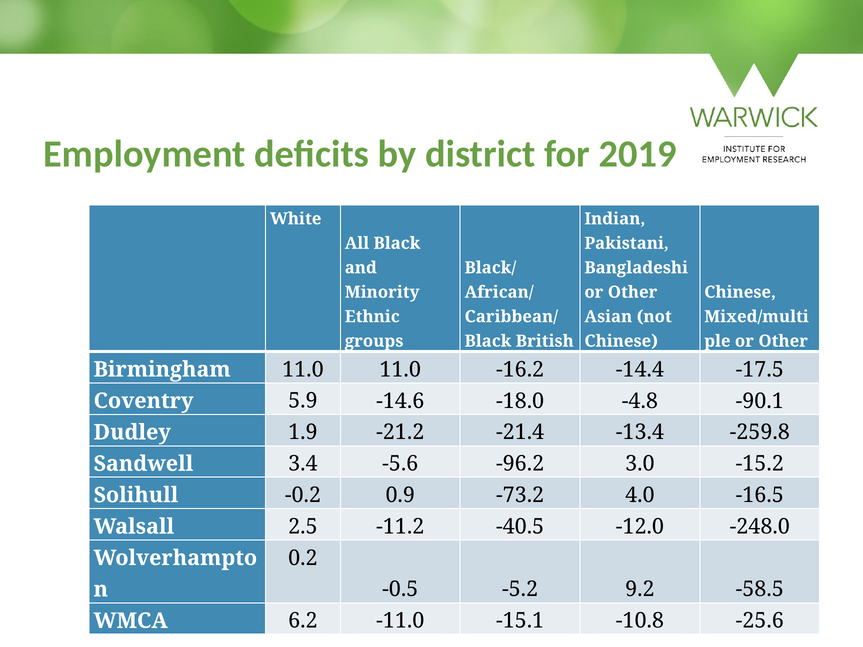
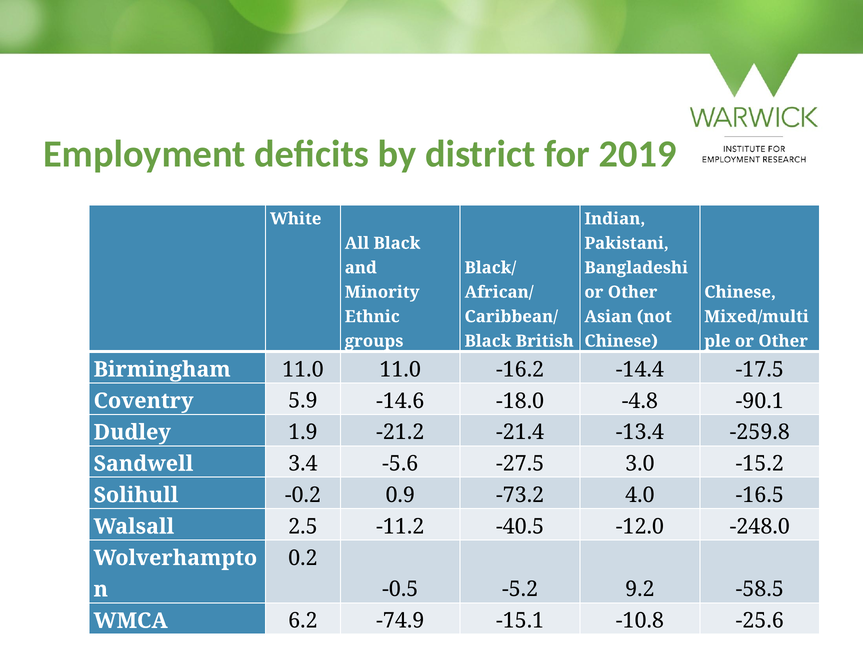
-96.2: -96.2 -> -27.5
-11.0: -11.0 -> -74.9
